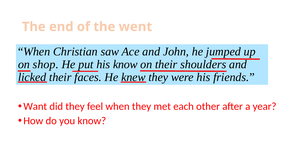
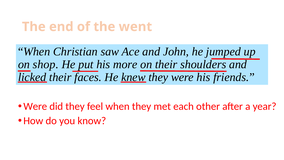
his know: know -> more
Want at (35, 106): Want -> Were
